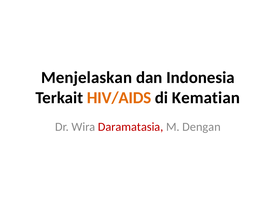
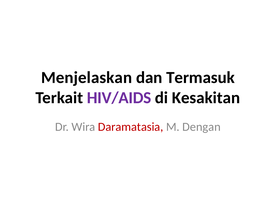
Indonesia: Indonesia -> Termasuk
HIV/AIDS colour: orange -> purple
Kematian: Kematian -> Kesakitan
